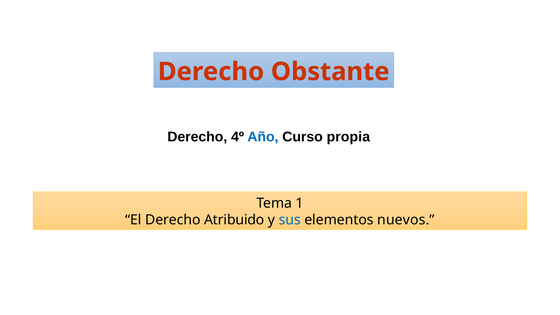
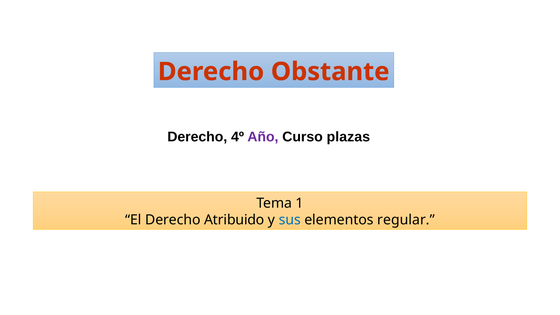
Año colour: blue -> purple
propia: propia -> plazas
nuevos: nuevos -> regular
